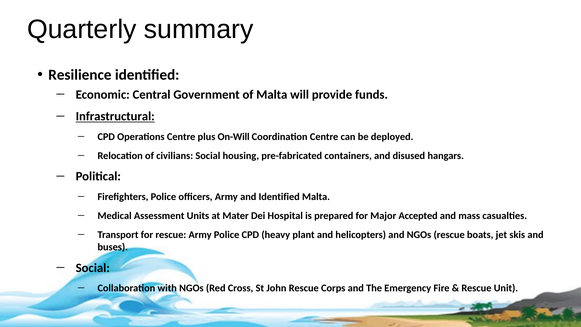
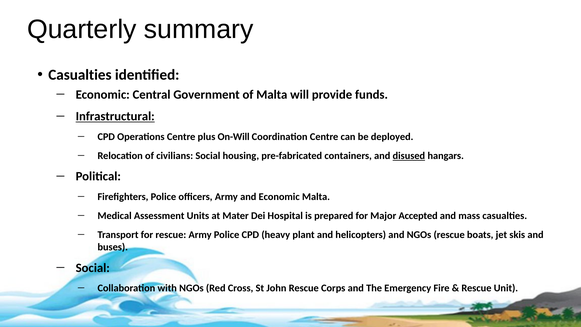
Resilience at (80, 75): Resilience -> Casualties
disused underline: none -> present
and Identified: Identified -> Economic
